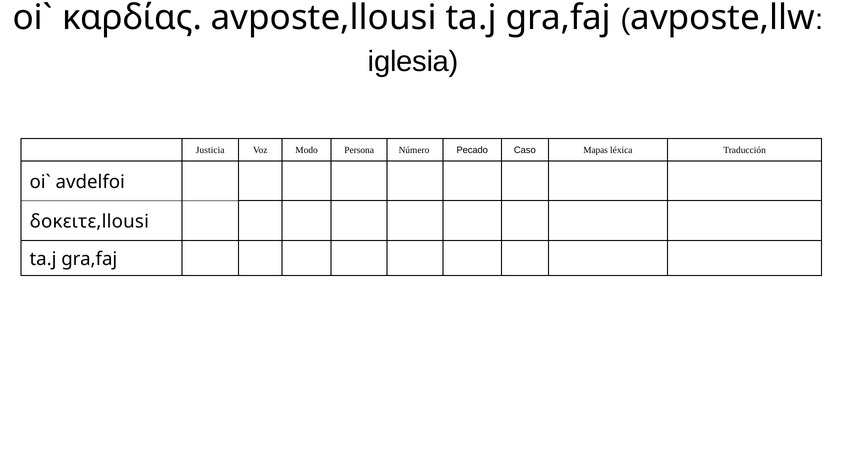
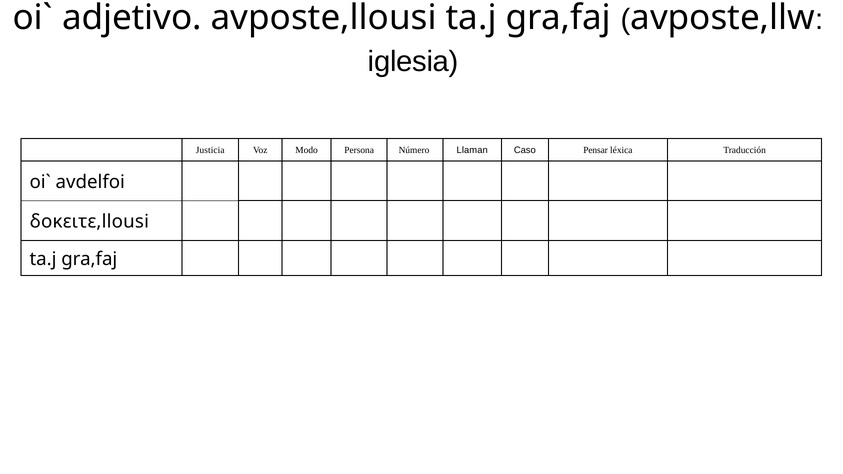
καρδίας: καρδίας -> adjetivo
Pecado: Pecado -> Llaman
Mapas: Mapas -> Pensar
